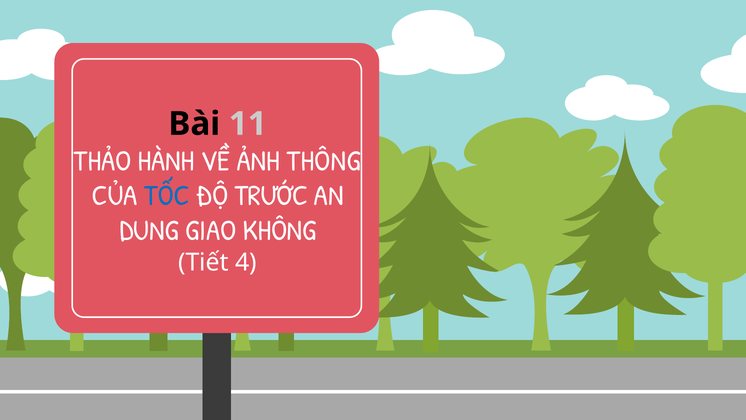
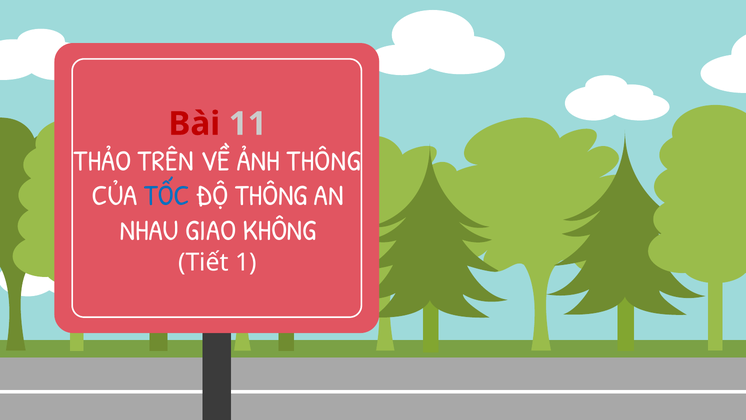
Bài colour: black -> red
HÀNH: HÀNH -> TRÊN
ĐỘ TRƯỚC: TRƯỚC -> THÔNG
DUNG: DUNG -> NHAU
4: 4 -> 1
